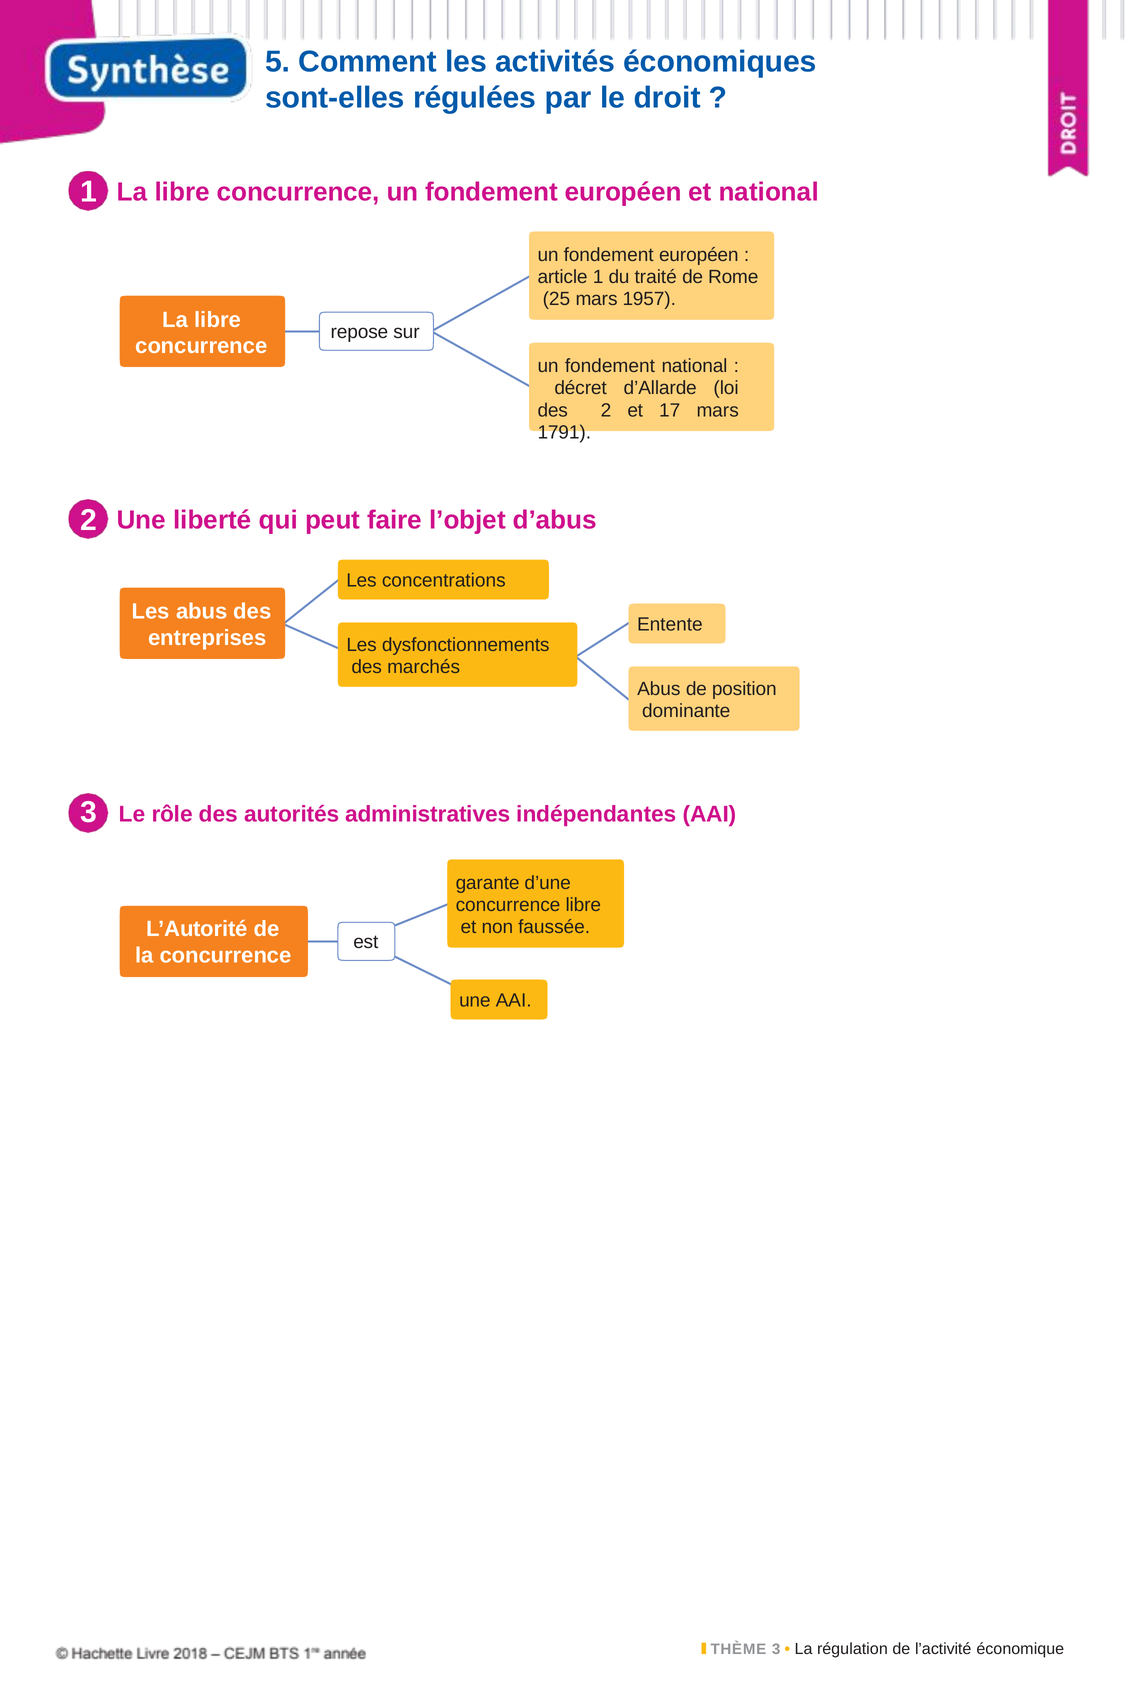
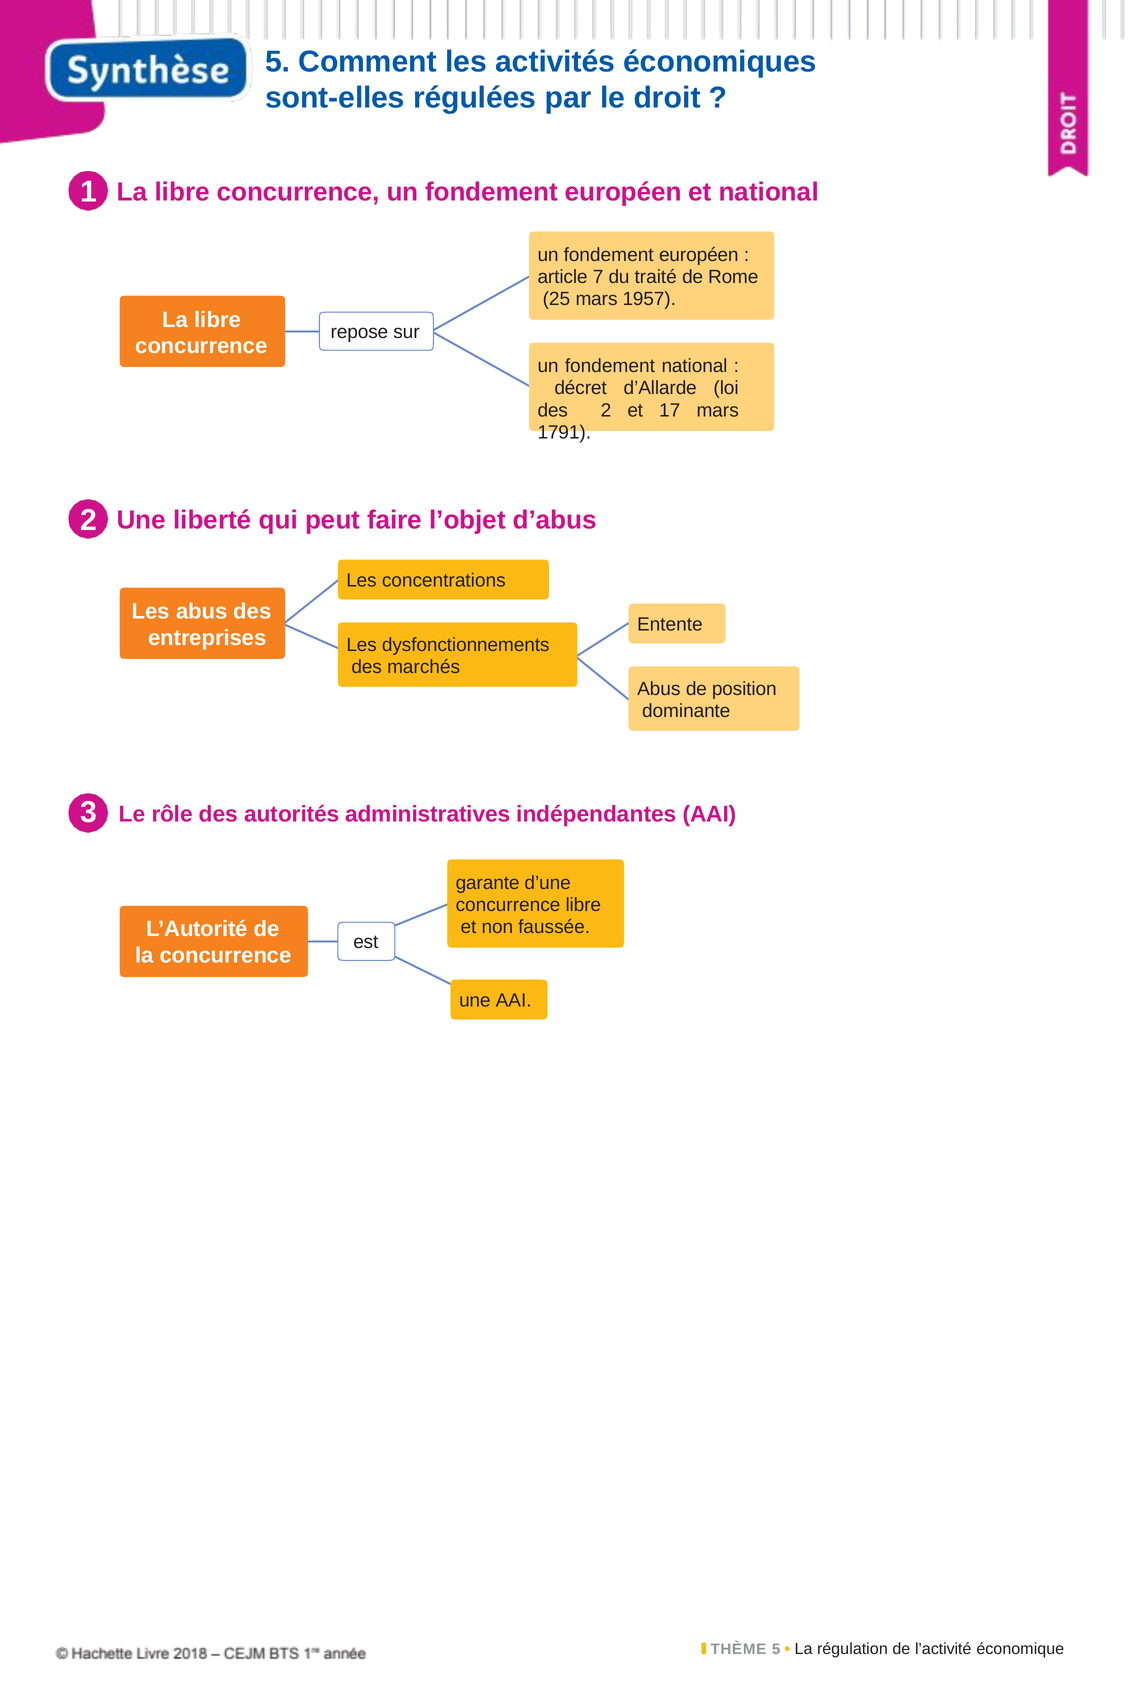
article 1: 1 -> 7
THÈME 3: 3 -> 5
